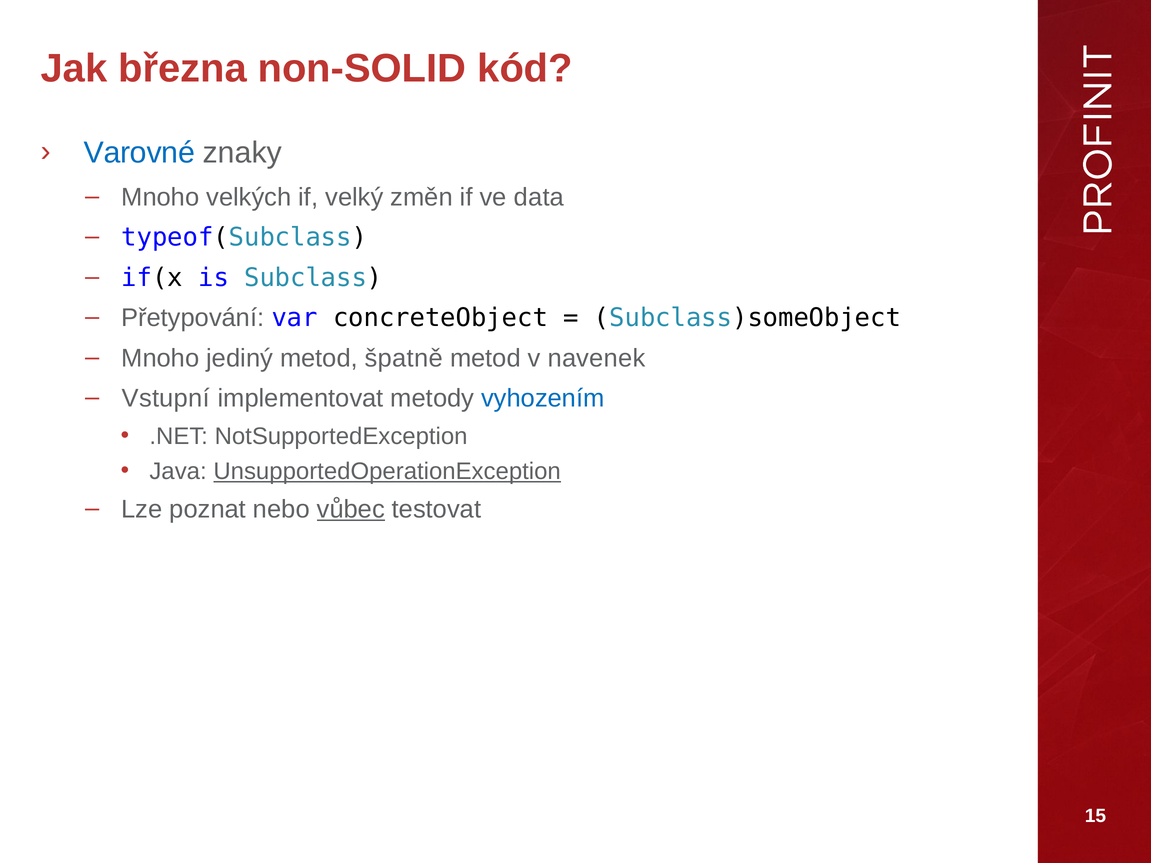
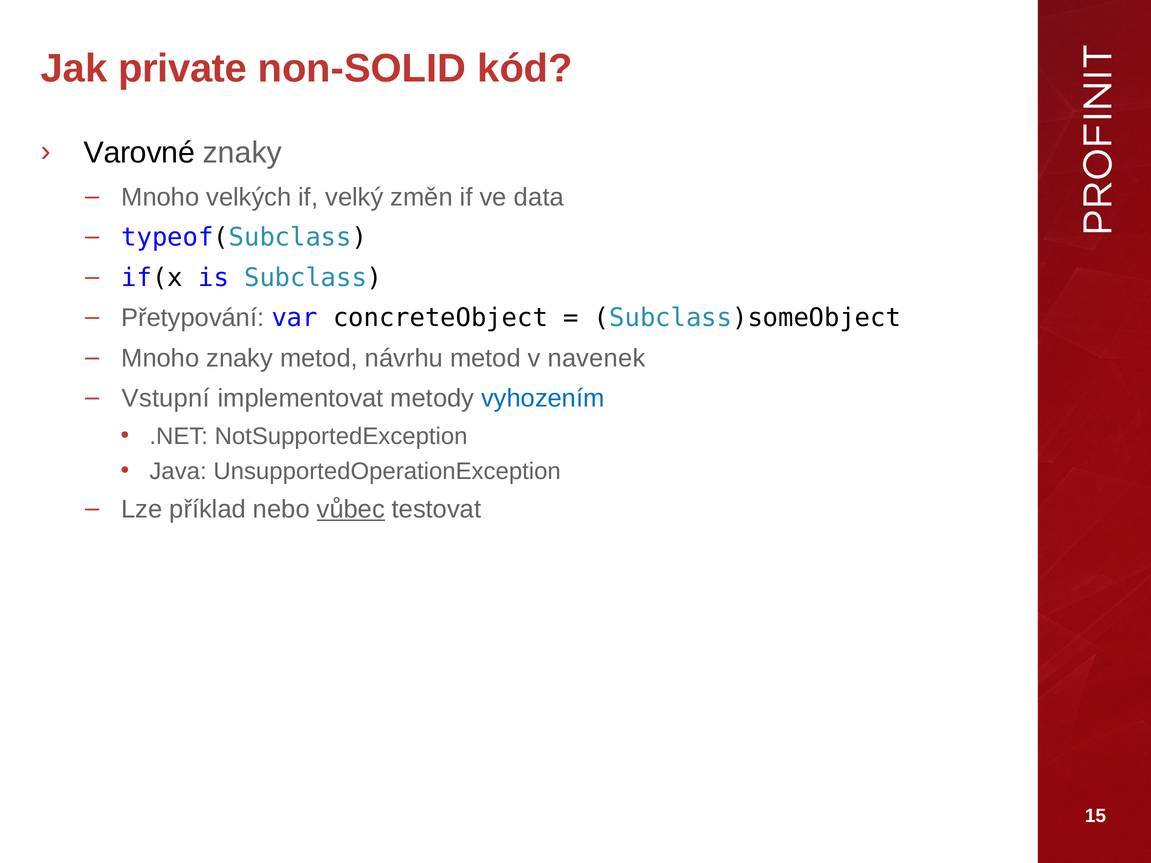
března: března -> private
Varovné colour: blue -> black
Mnoho jediný: jediný -> znaky
špatně: špatně -> návrhu
UnsupportedOperationException underline: present -> none
poznat: poznat -> příklad
